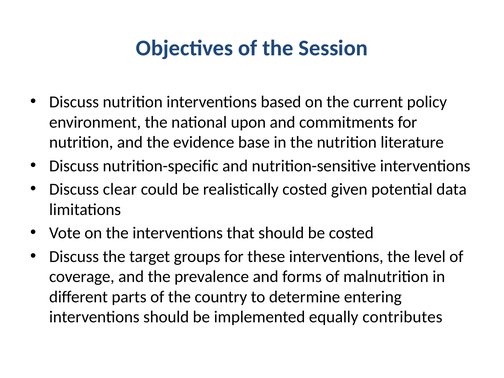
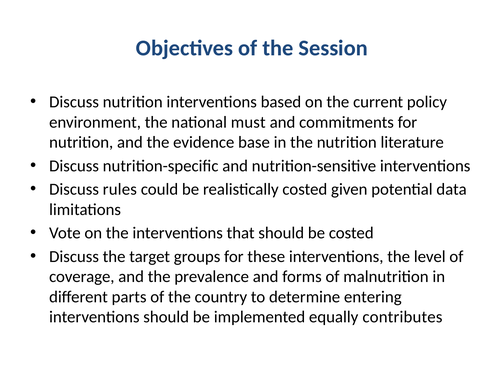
upon: upon -> must
clear: clear -> rules
